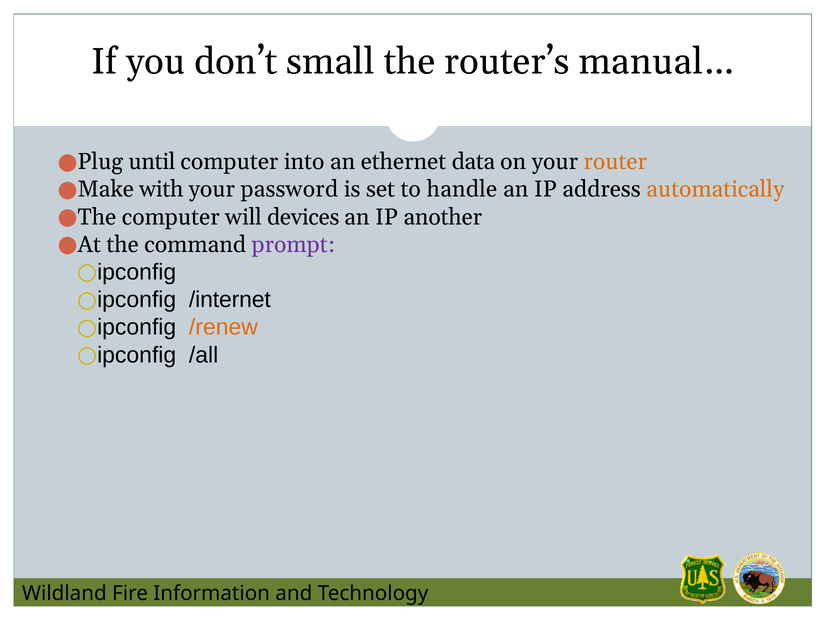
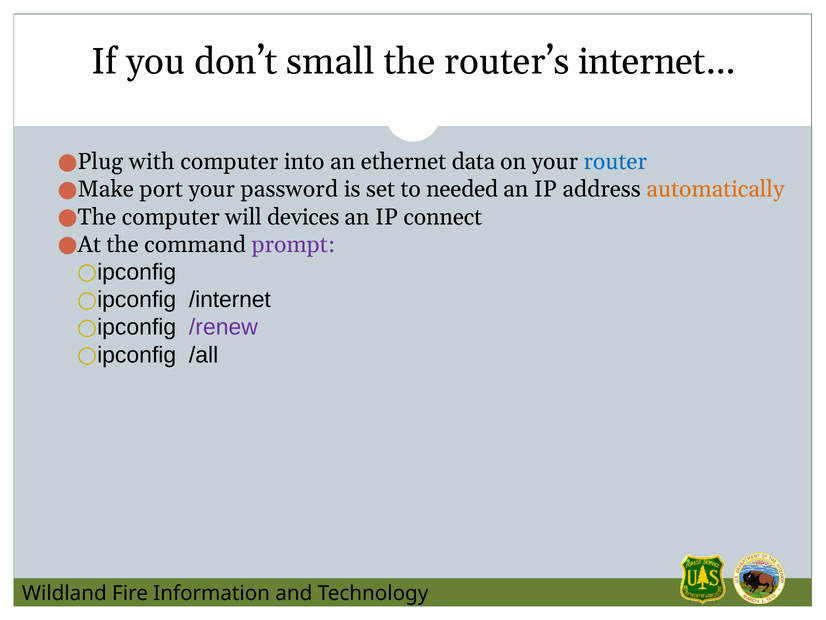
manual…: manual… -> internet…
until: until -> with
router colour: orange -> blue
with: with -> port
handle: handle -> needed
another: another -> connect
/renew colour: orange -> purple
